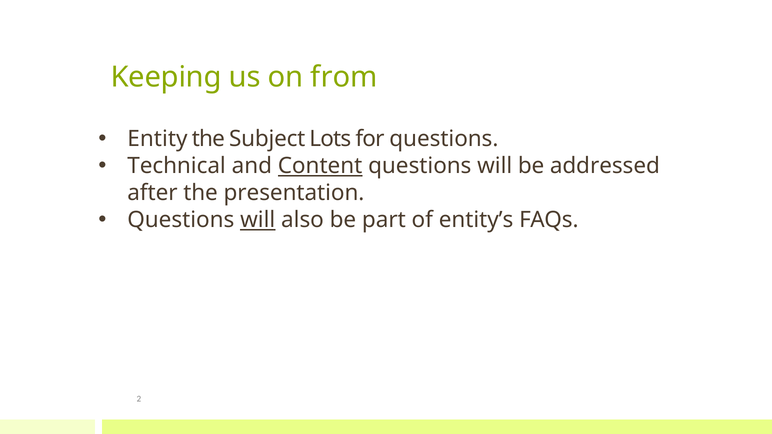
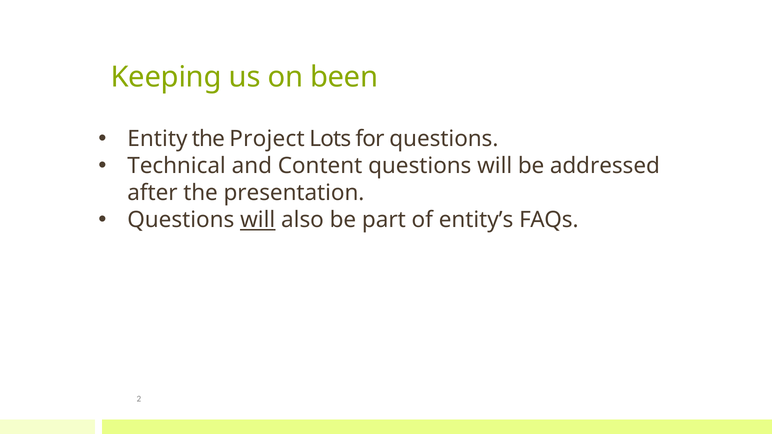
from: from -> been
Subject: Subject -> Project
Content underline: present -> none
